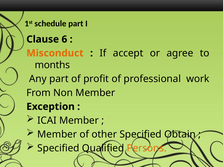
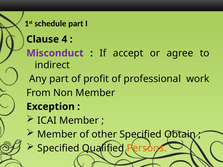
6: 6 -> 4
Misconduct colour: orange -> purple
months: months -> indirect
